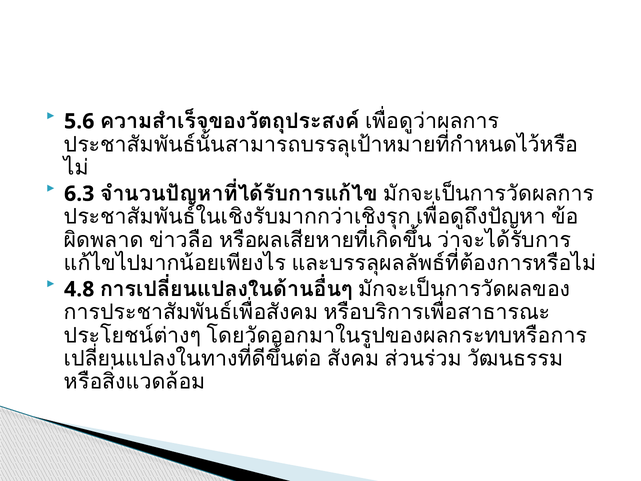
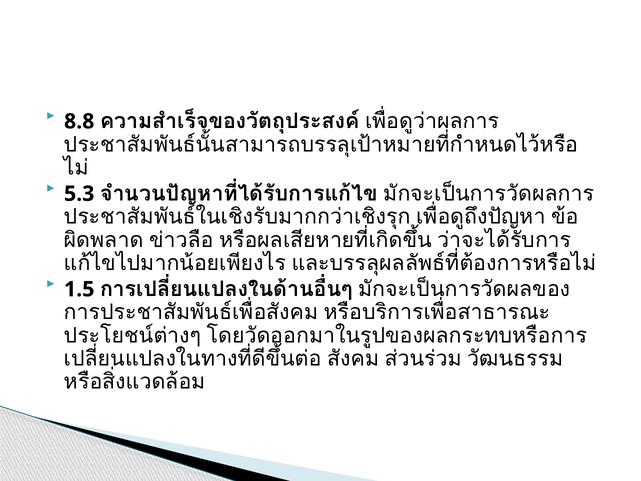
5.6: 5.6 -> 8.8
6.3: 6.3 -> 5.3
4.8: 4.8 -> 1.5
